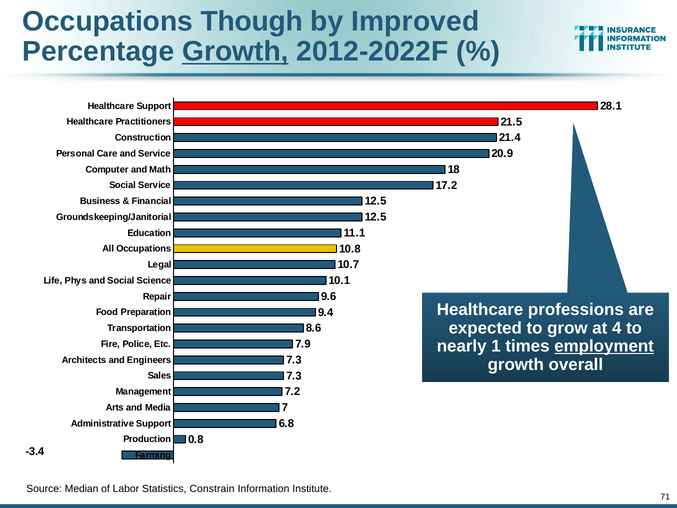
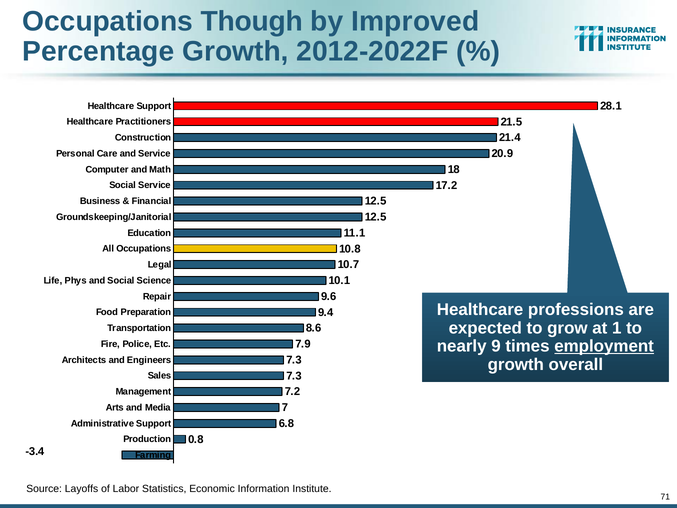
Growth at (235, 52) underline: present -> none
4: 4 -> 1
1: 1 -> 9
Median: Median -> Layoffs
Constrain: Constrain -> Economic
